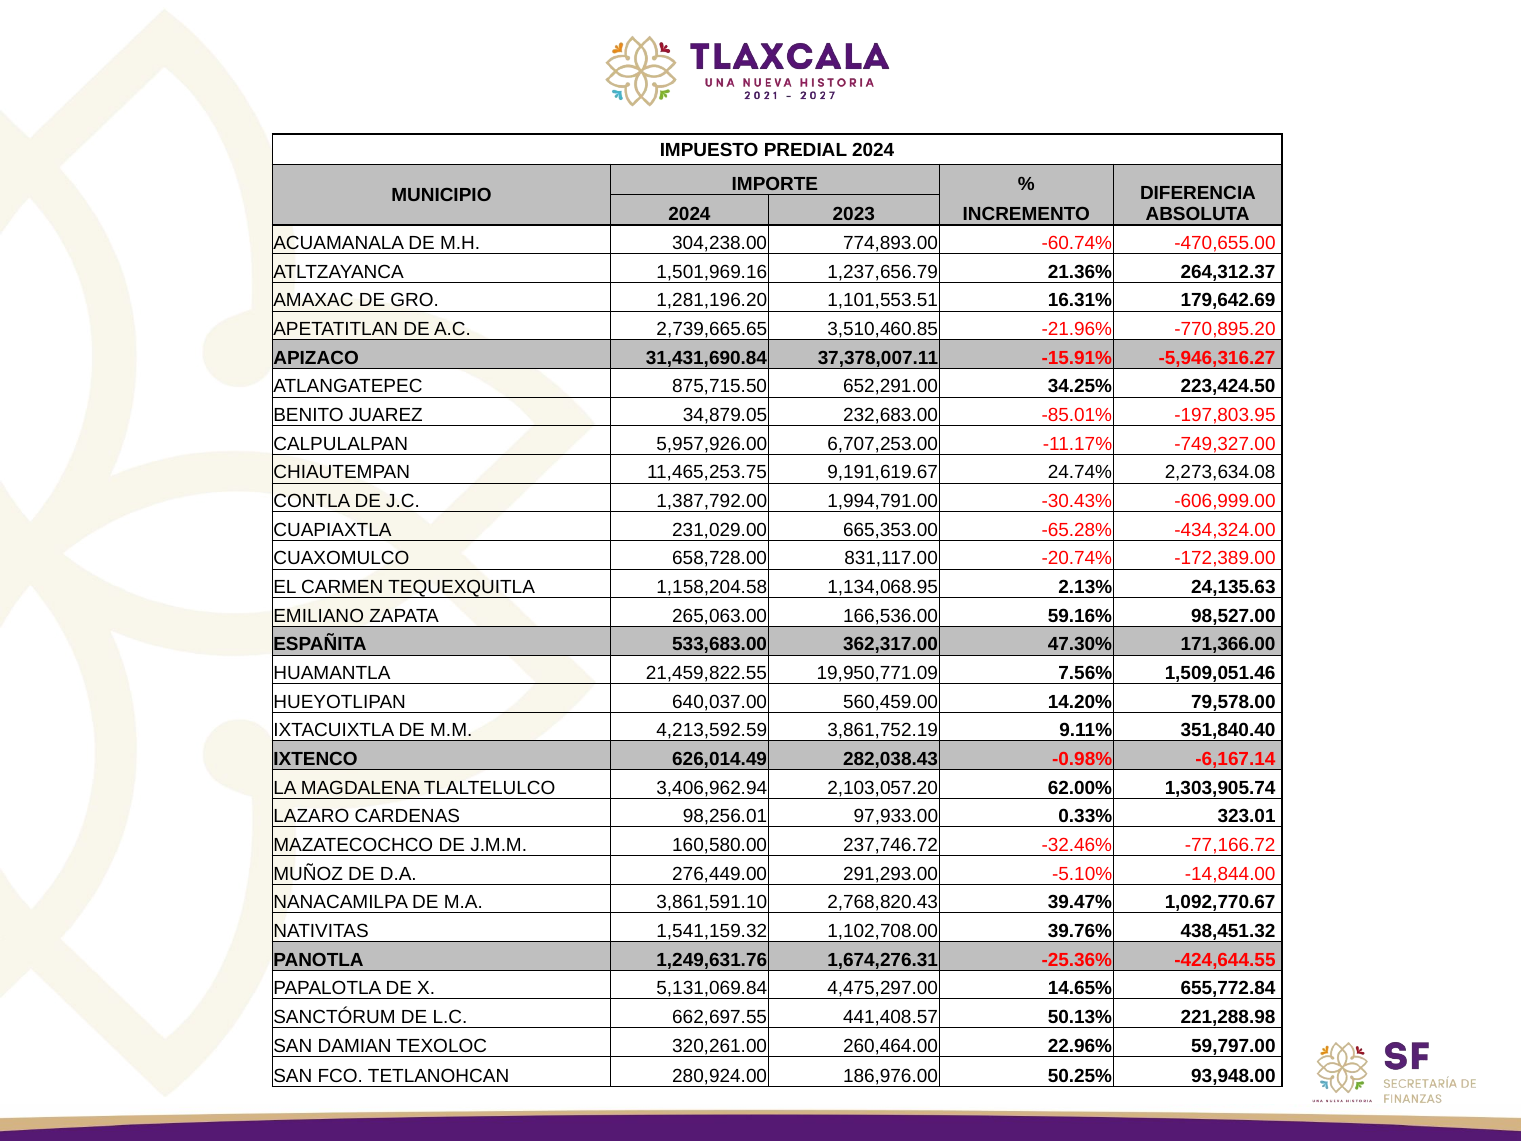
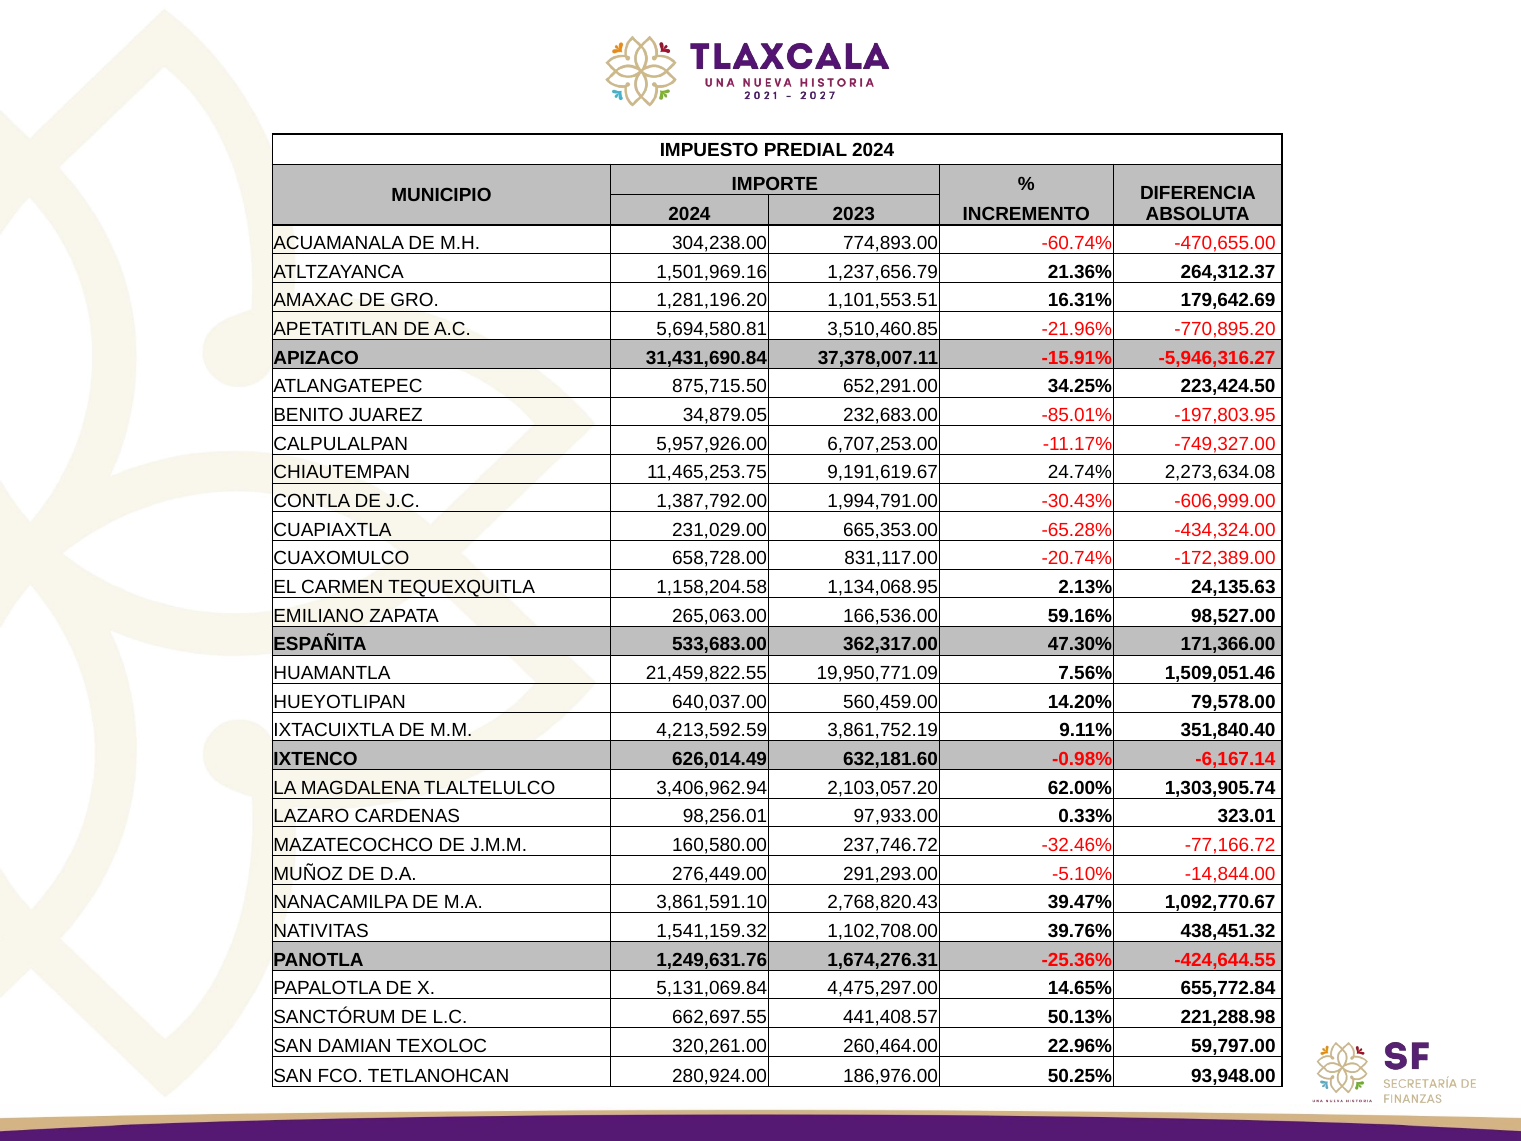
2,739,665.65: 2,739,665.65 -> 5,694,580.81
282,038.43: 282,038.43 -> 632,181.60
